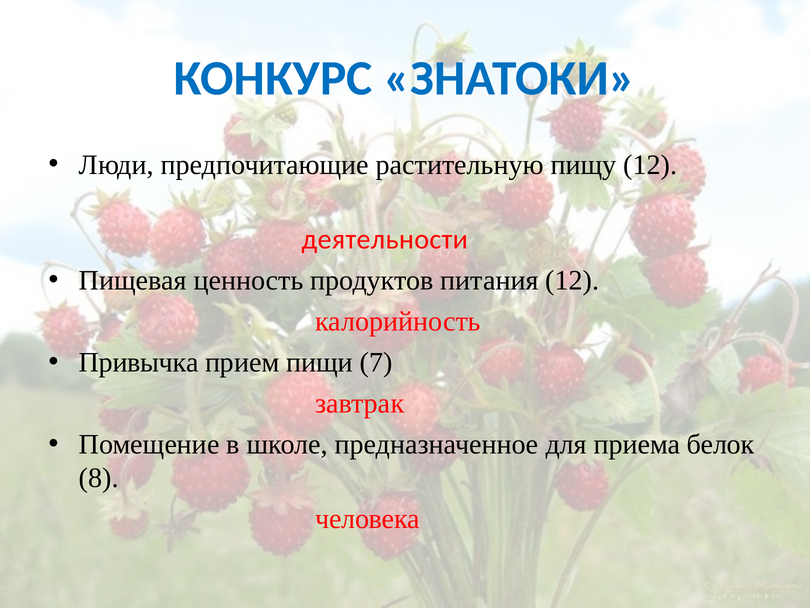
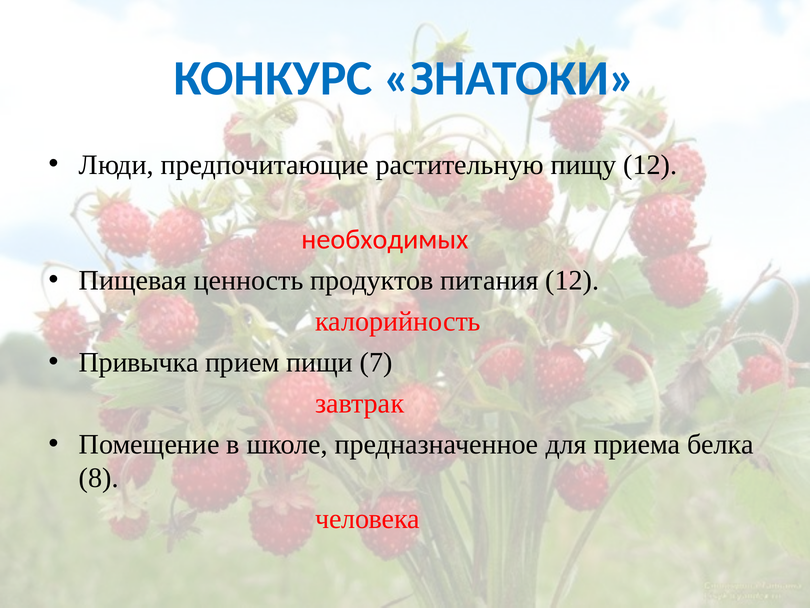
деятельности: деятельности -> необходимых
белок: белок -> белка
